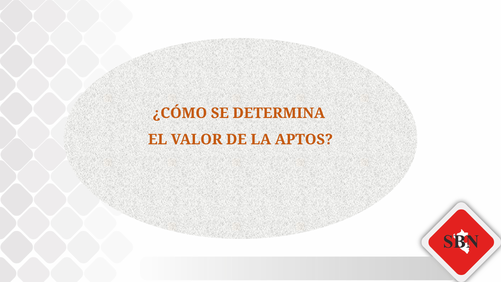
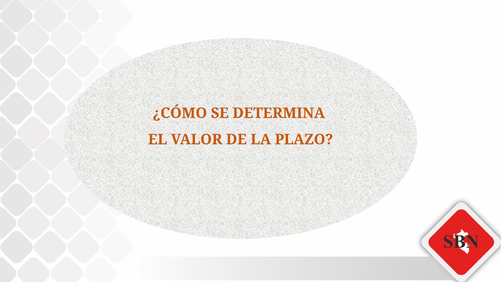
APTOS: APTOS -> PLAZO
